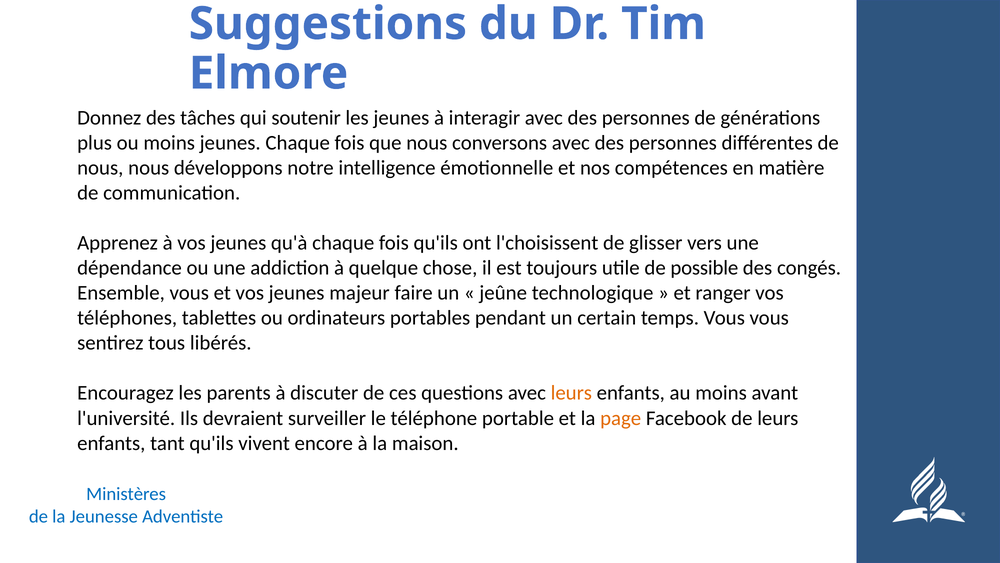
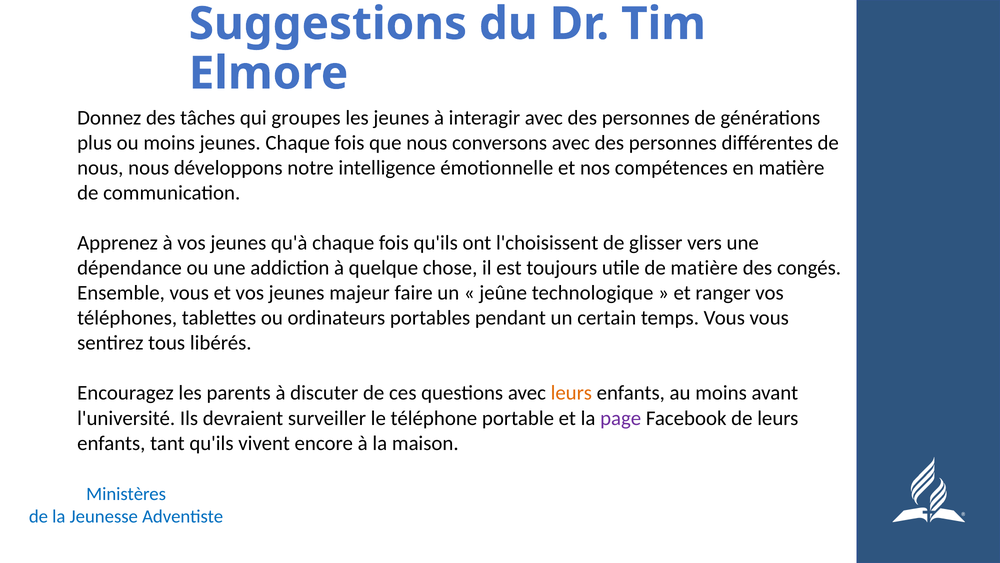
soutenir: soutenir -> groupes
de possible: possible -> matière
page colour: orange -> purple
